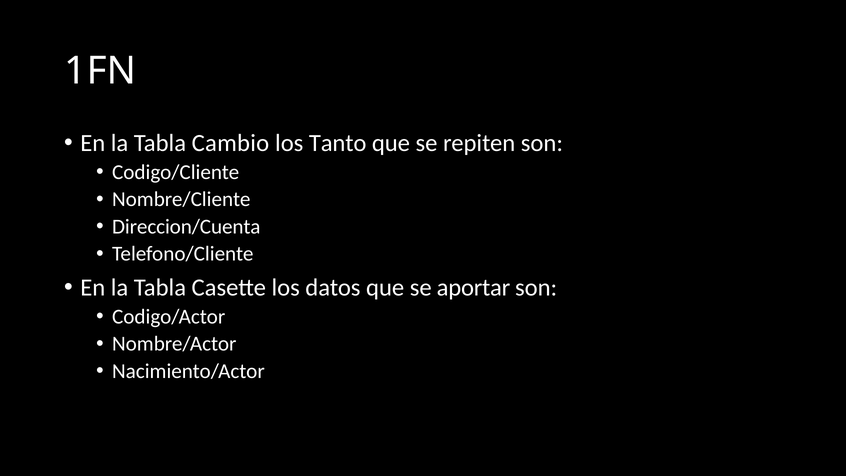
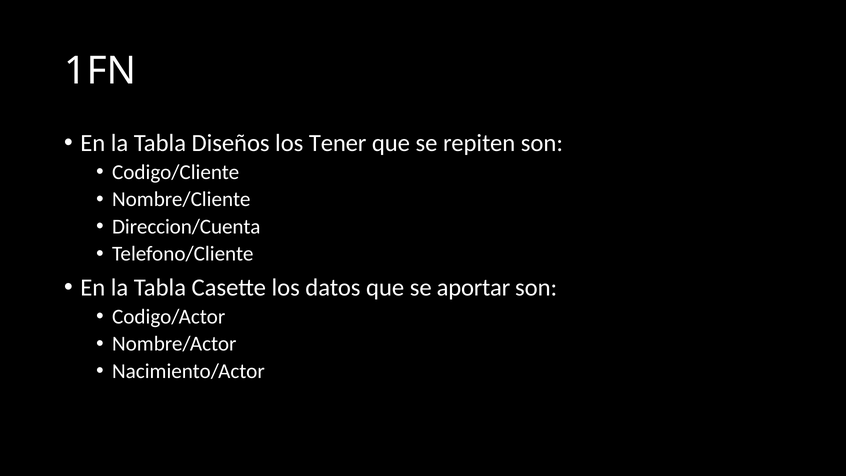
Cambio: Cambio -> Diseños
Tanto: Tanto -> Tener
